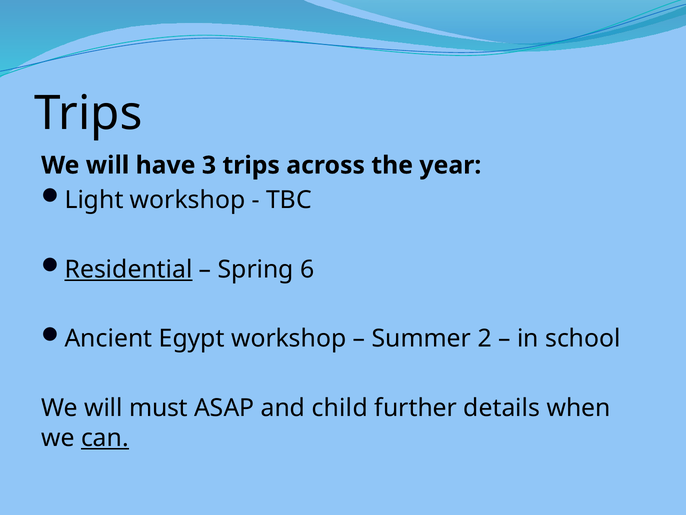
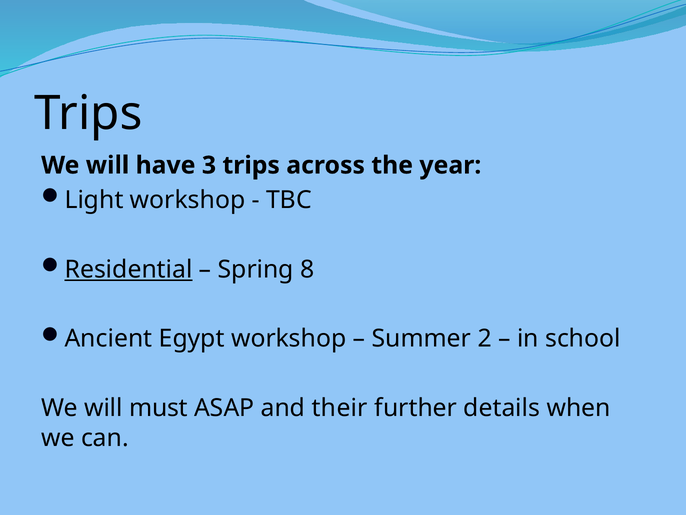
6: 6 -> 8
child: child -> their
can underline: present -> none
